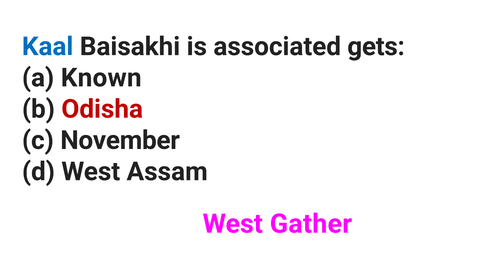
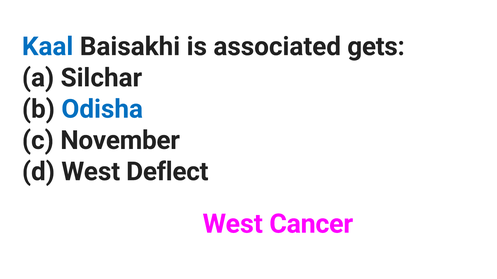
Known: Known -> Silchar
Odisha colour: red -> blue
Assam: Assam -> Deflect
Gather: Gather -> Cancer
